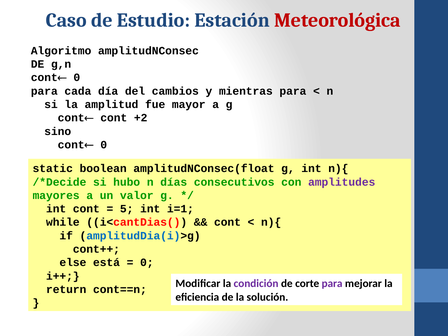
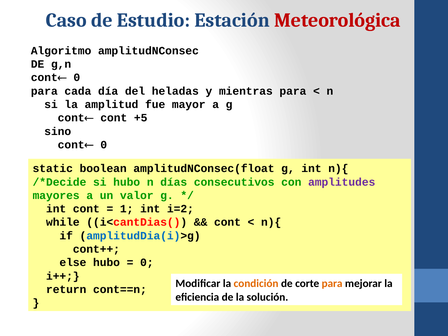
cambios: cambios -> heladas
+2: +2 -> +5
5: 5 -> 1
i=1: i=1 -> i=2
else está: está -> hubo
condición colour: purple -> orange
para at (332, 284) colour: purple -> orange
